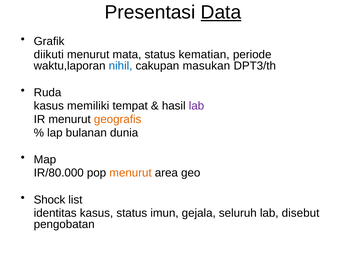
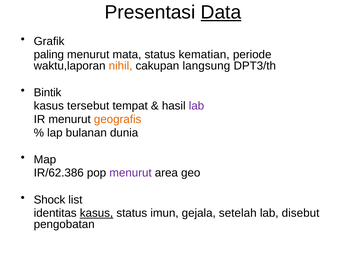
diikuti: diikuti -> paling
nihil colour: blue -> orange
masukan: masukan -> langsung
Ruda: Ruda -> Bintik
memiliki: memiliki -> tersebut
IR/80.000: IR/80.000 -> IR/62.386
menurut at (130, 173) colour: orange -> purple
kasus at (97, 213) underline: none -> present
seluruh: seluruh -> setelah
